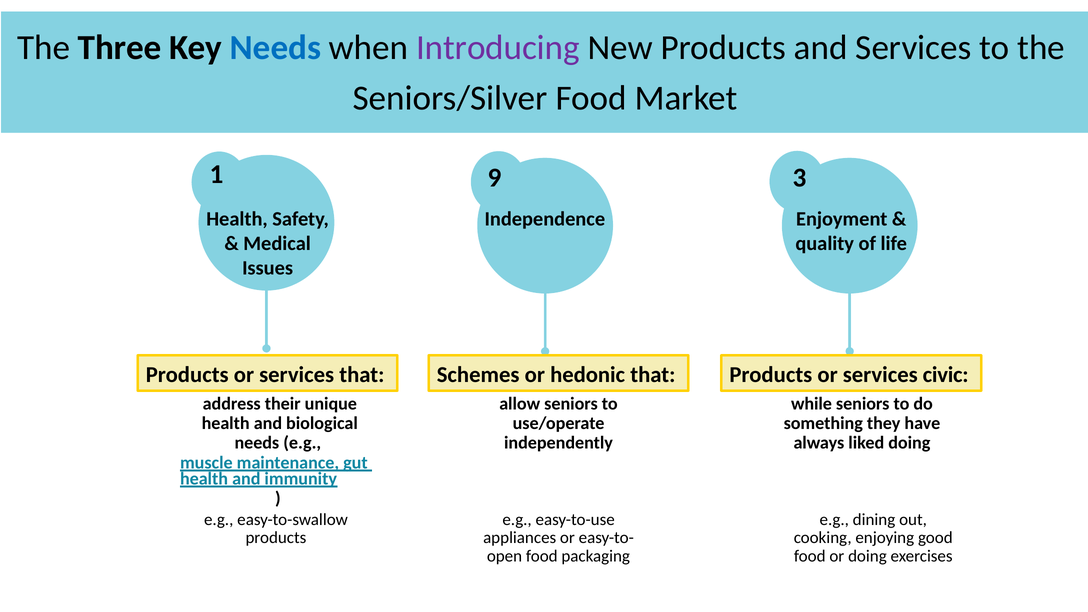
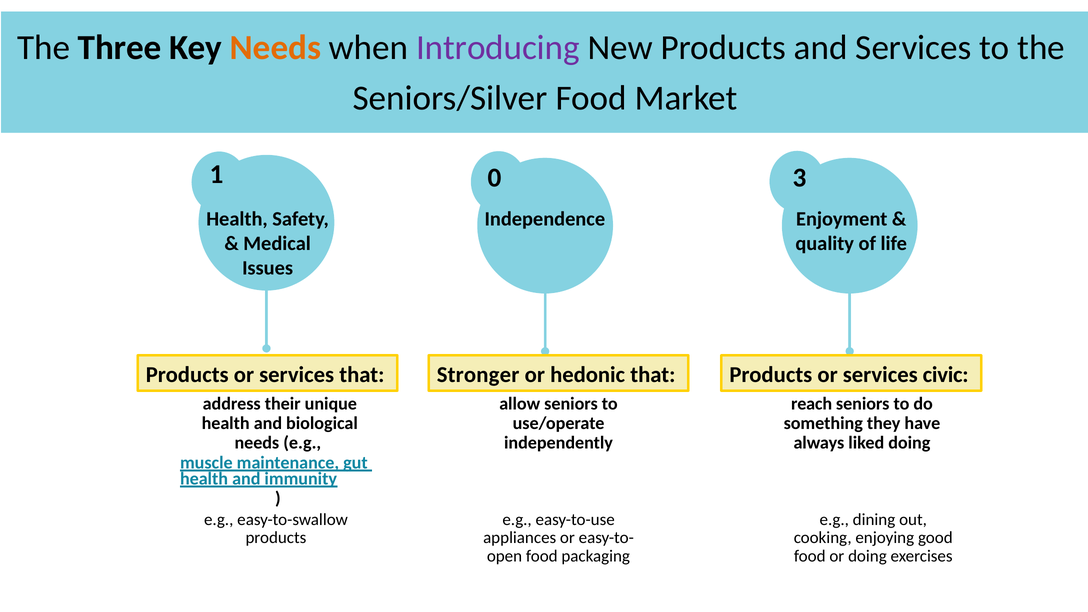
Needs at (275, 48) colour: blue -> orange
9: 9 -> 0
Schemes: Schemes -> Stronger
while: while -> reach
